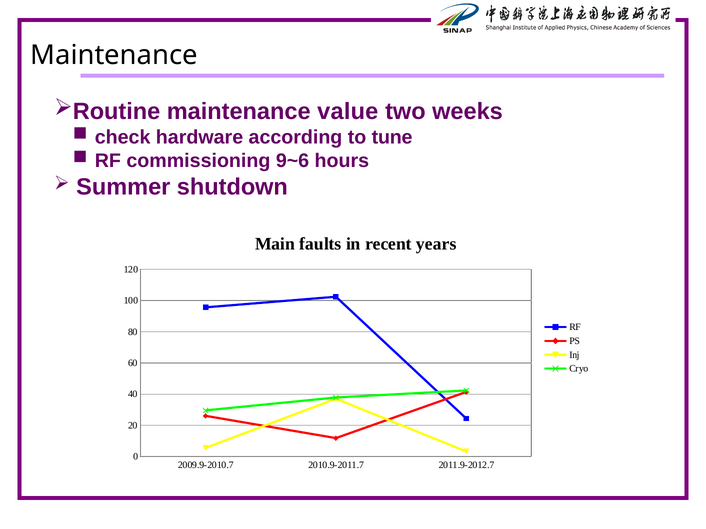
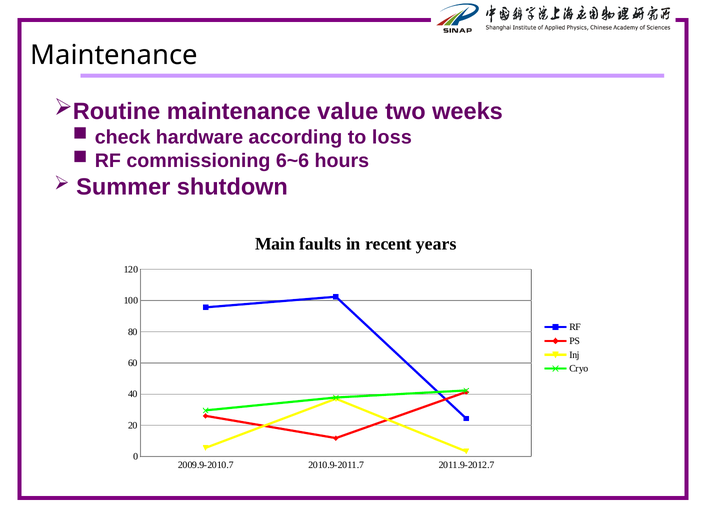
tune: tune -> loss
9~6: 9~6 -> 6~6
